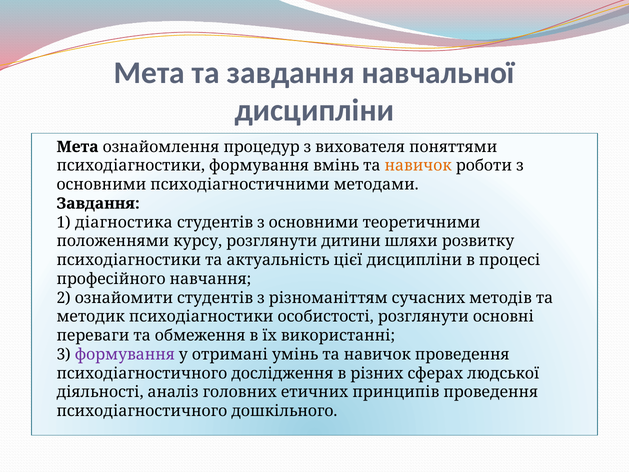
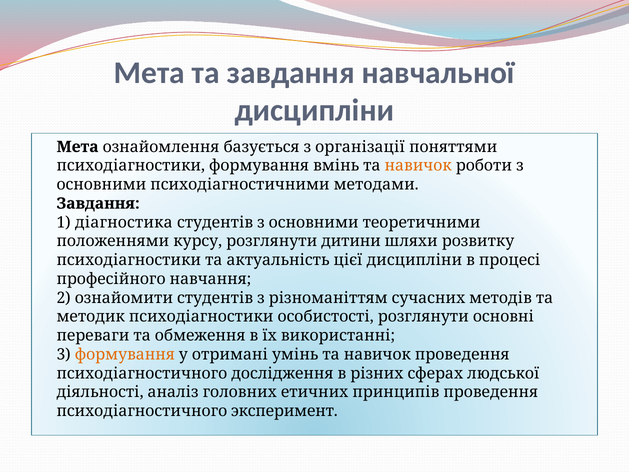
процедур: процедур -> базується
вихователя: вихователя -> організації
формування at (125, 354) colour: purple -> orange
дошкільного: дошкільного -> эксперимент
